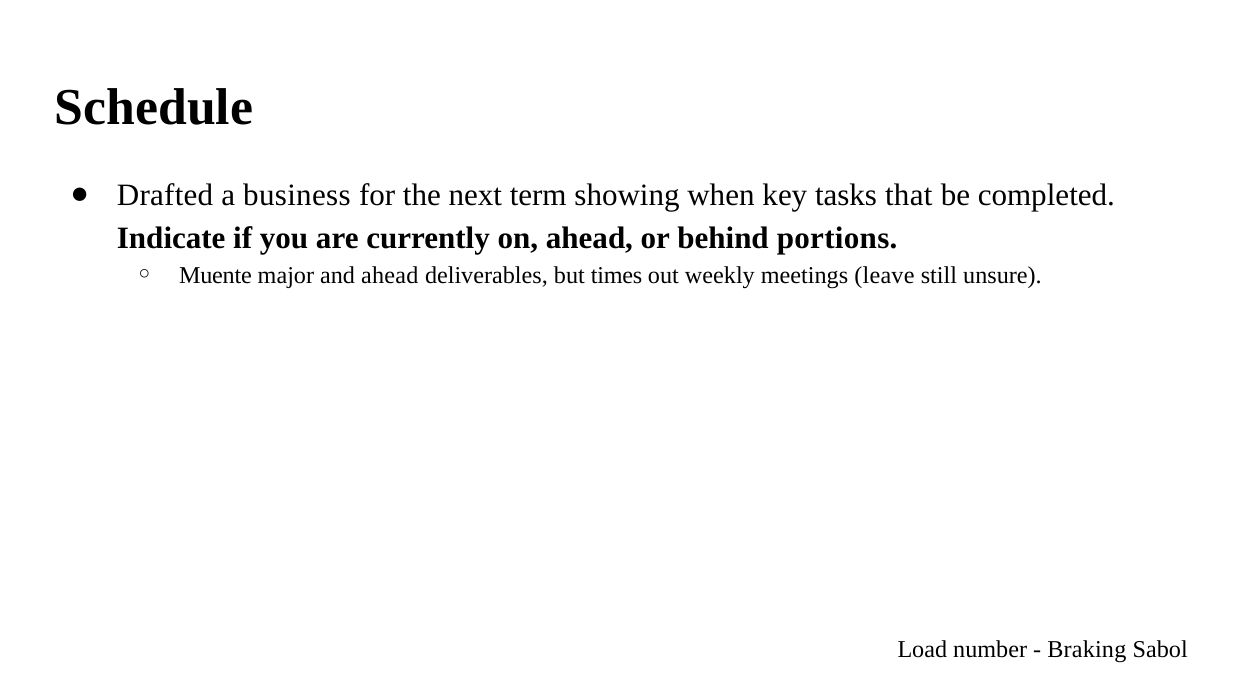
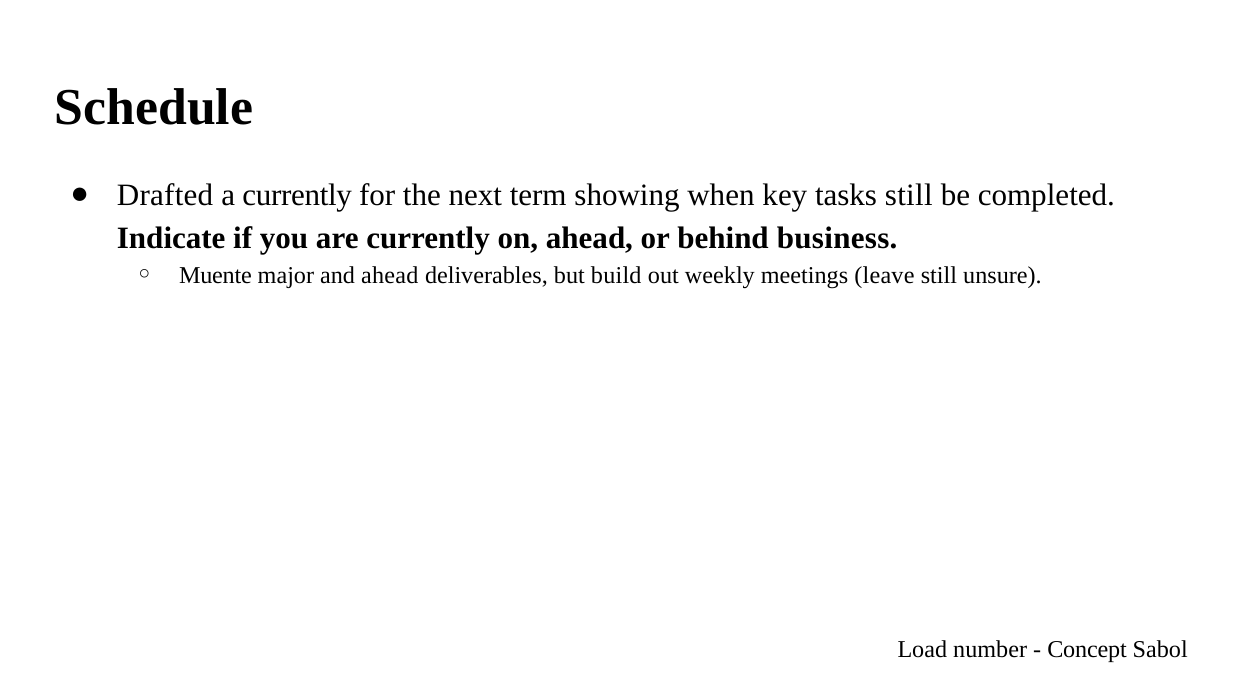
a business: business -> currently
tasks that: that -> still
portions: portions -> business
times: times -> build
Braking: Braking -> Concept
